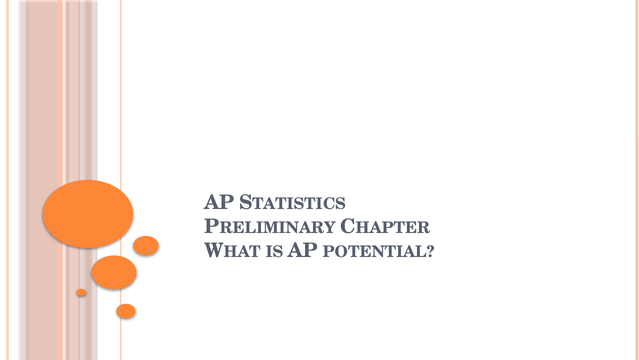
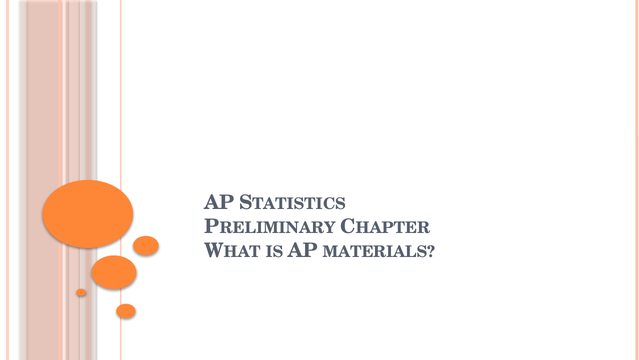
POTENTIAL: POTENTIAL -> MATERIALS
